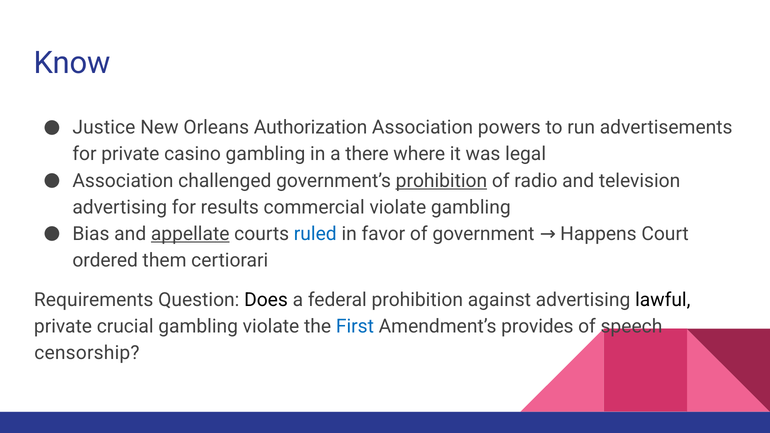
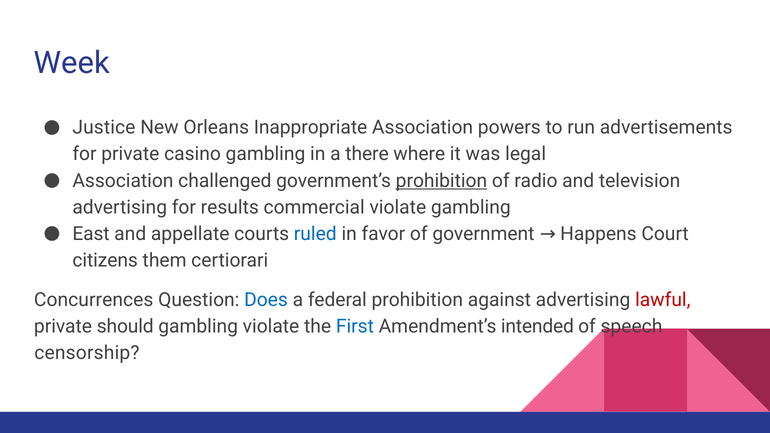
Know: Know -> Week
Authorization: Authorization -> Inappropriate
Bias: Bias -> East
appellate underline: present -> none
ordered: ordered -> citizens
Requirements: Requirements -> Concurrences
Does colour: black -> blue
lawful colour: black -> red
crucial: crucial -> should
provides: provides -> intended
